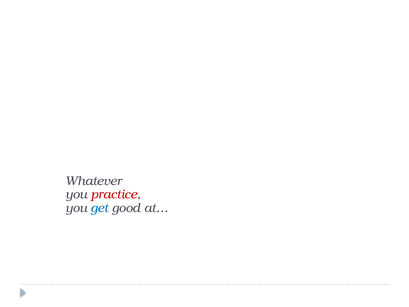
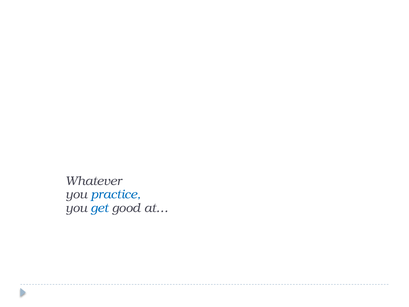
practice colour: red -> blue
